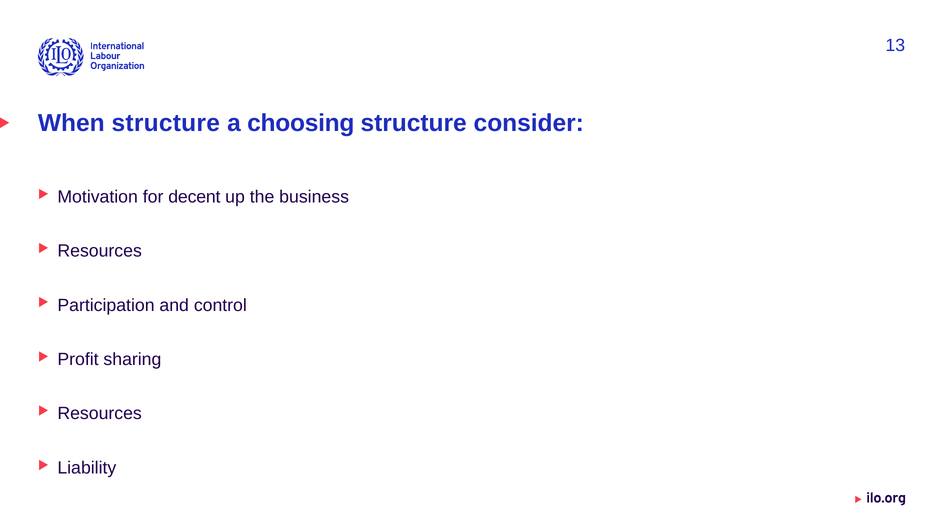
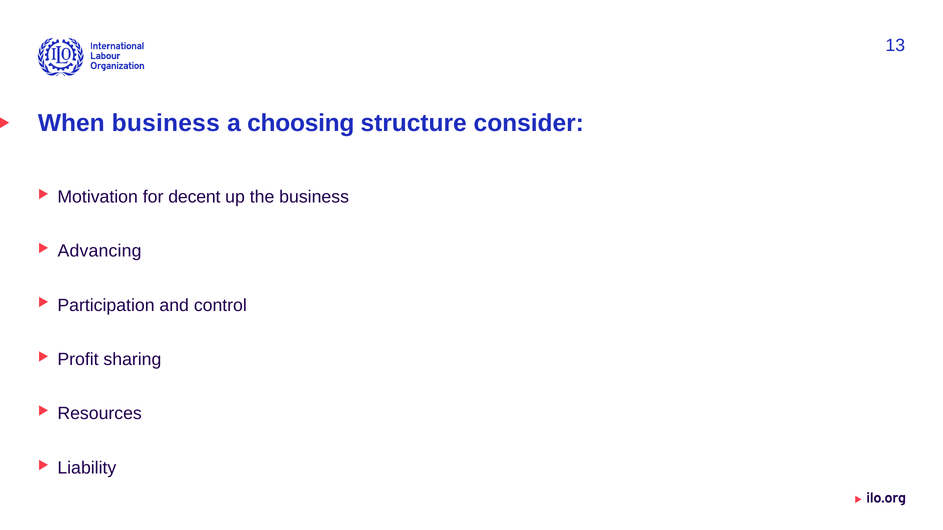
When structure: structure -> business
Resources at (100, 251): Resources -> Advancing
